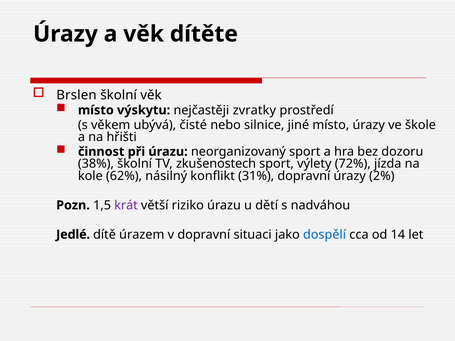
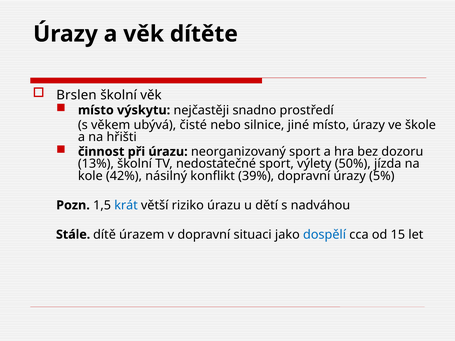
zvratky: zvratky -> snadno
38%: 38% -> 13%
zkušenostech: zkušenostech -> nedostatečné
72%: 72% -> 50%
62%: 62% -> 42%
31%: 31% -> 39%
2%: 2% -> 5%
krát colour: purple -> blue
Jedlé: Jedlé -> Stále
14: 14 -> 15
